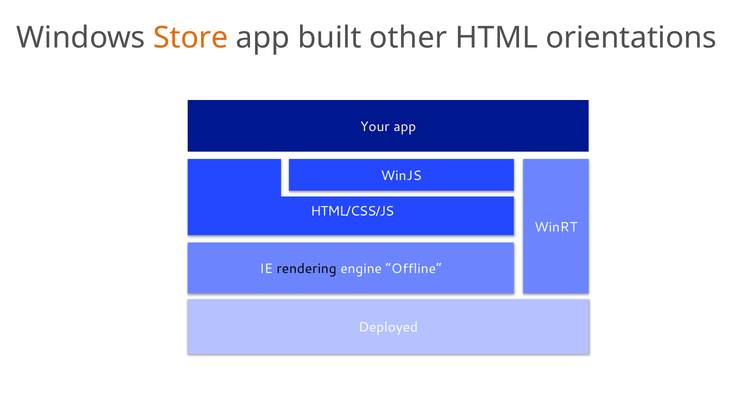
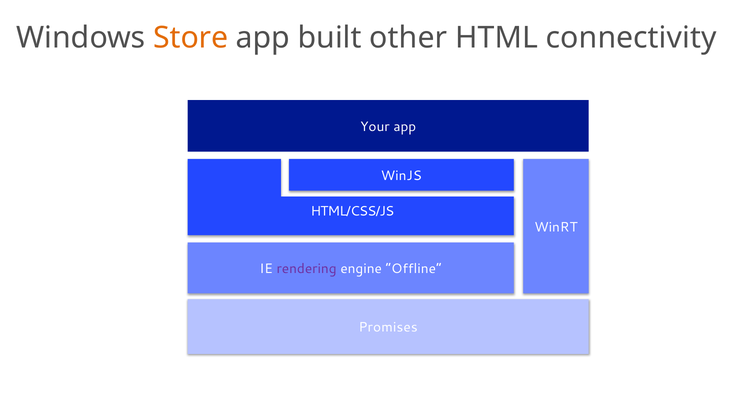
orientations: orientations -> connectivity
rendering colour: black -> purple
Deployed: Deployed -> Promises
